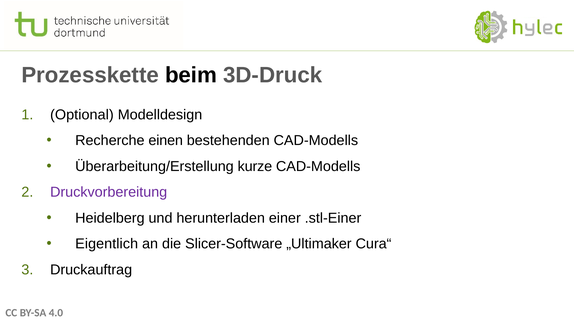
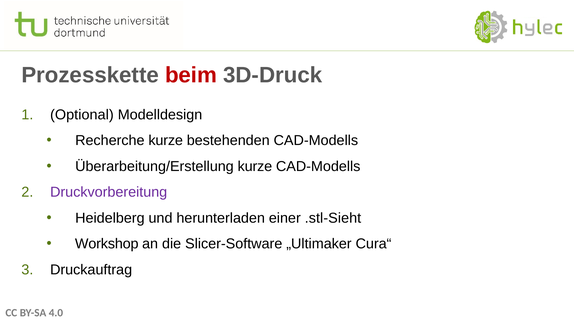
beim colour: black -> red
Recherche einen: einen -> kurze
.stl-Einer: .stl-Einer -> .stl-Sieht
Eigentlich: Eigentlich -> Workshop
